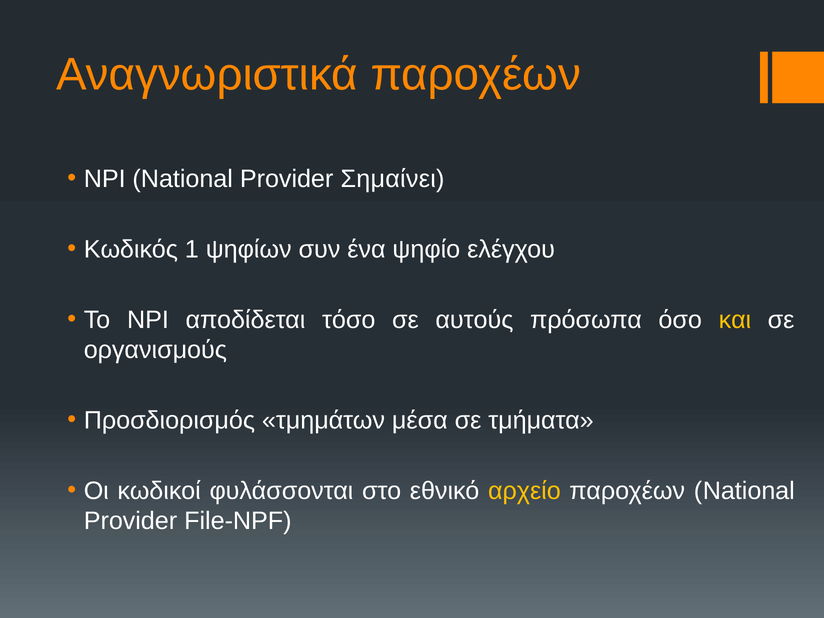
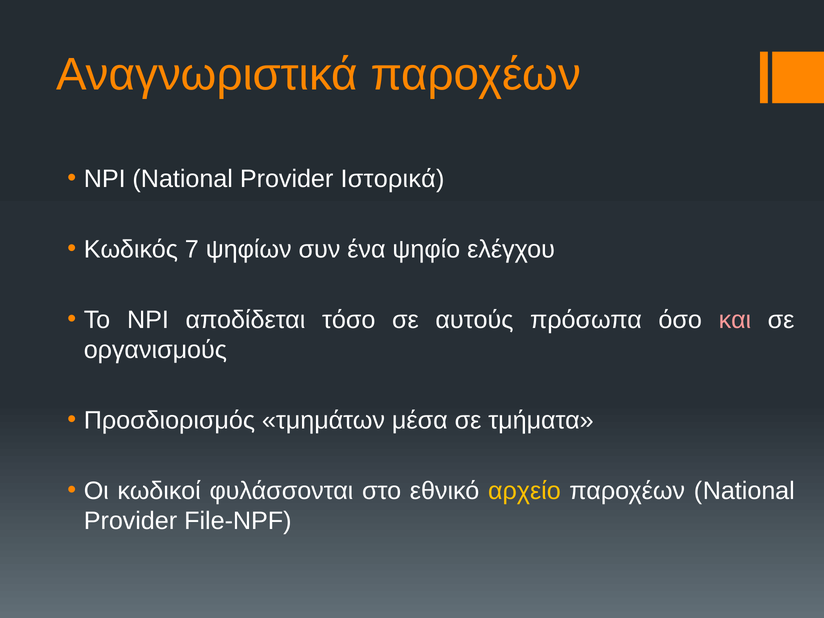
Σημαίνει: Σημαίνει -> Ιστορικά
1: 1 -> 7
και colour: yellow -> pink
